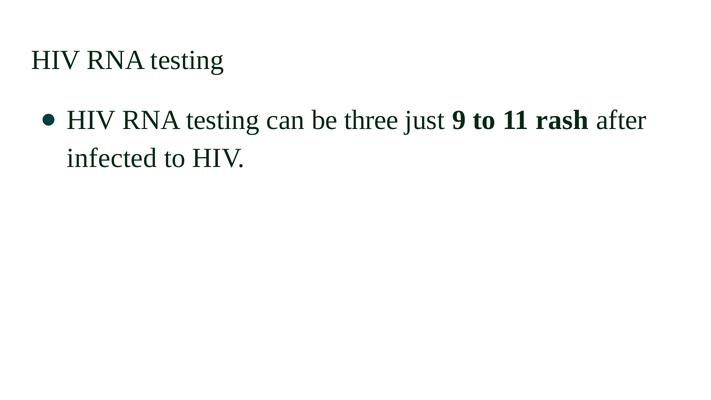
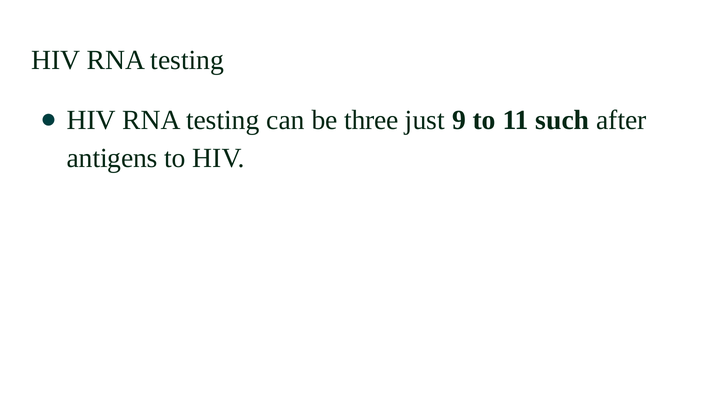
rash: rash -> such
infected: infected -> antigens
